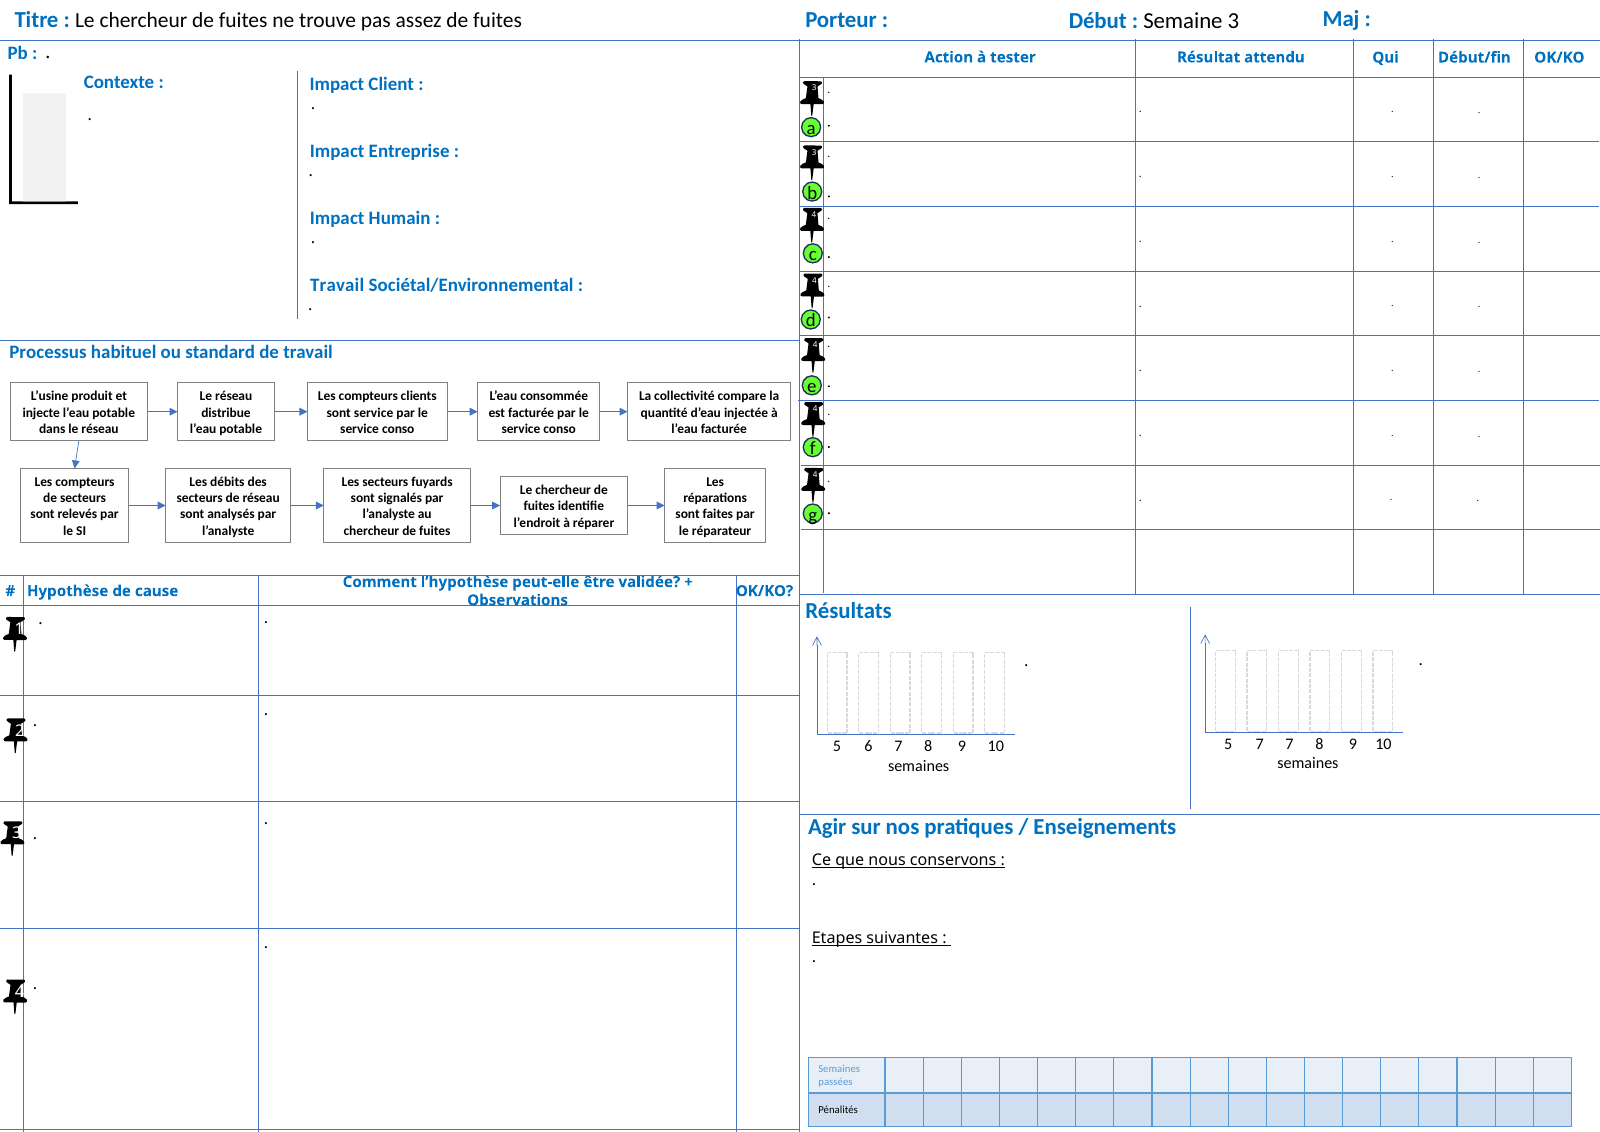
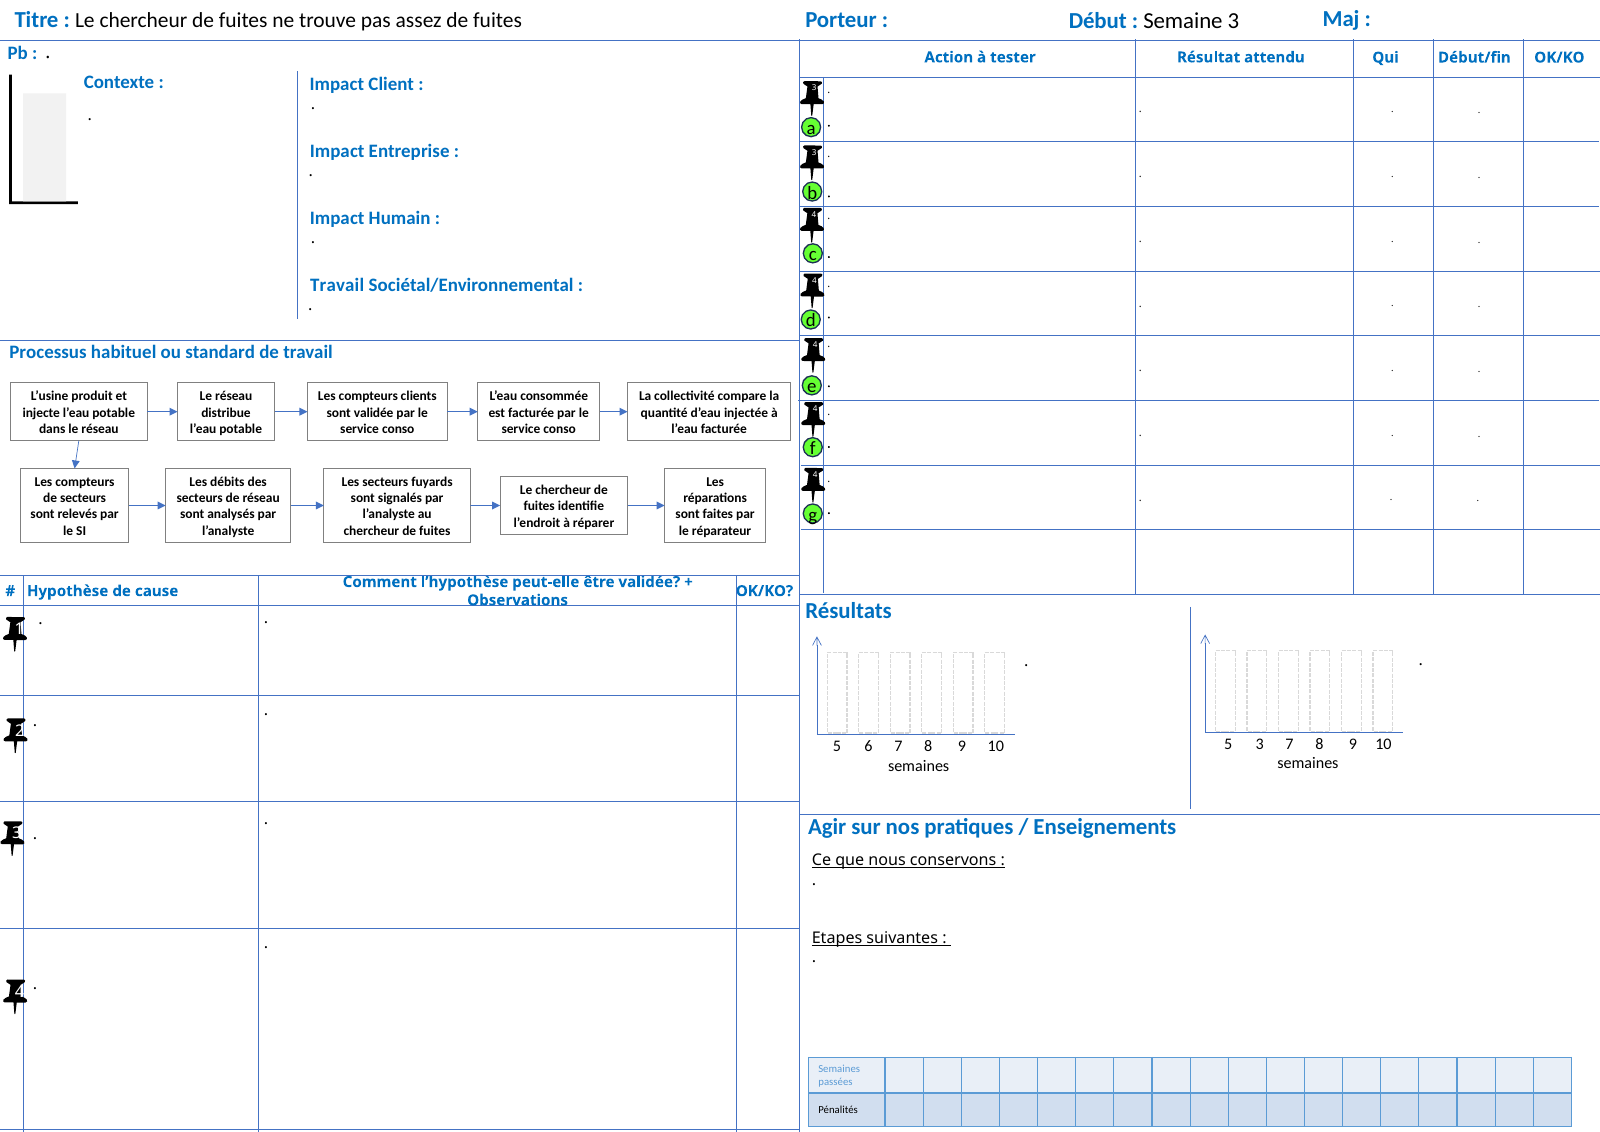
sont service: service -> validée
7 at (1260, 744): 7 -> 3
